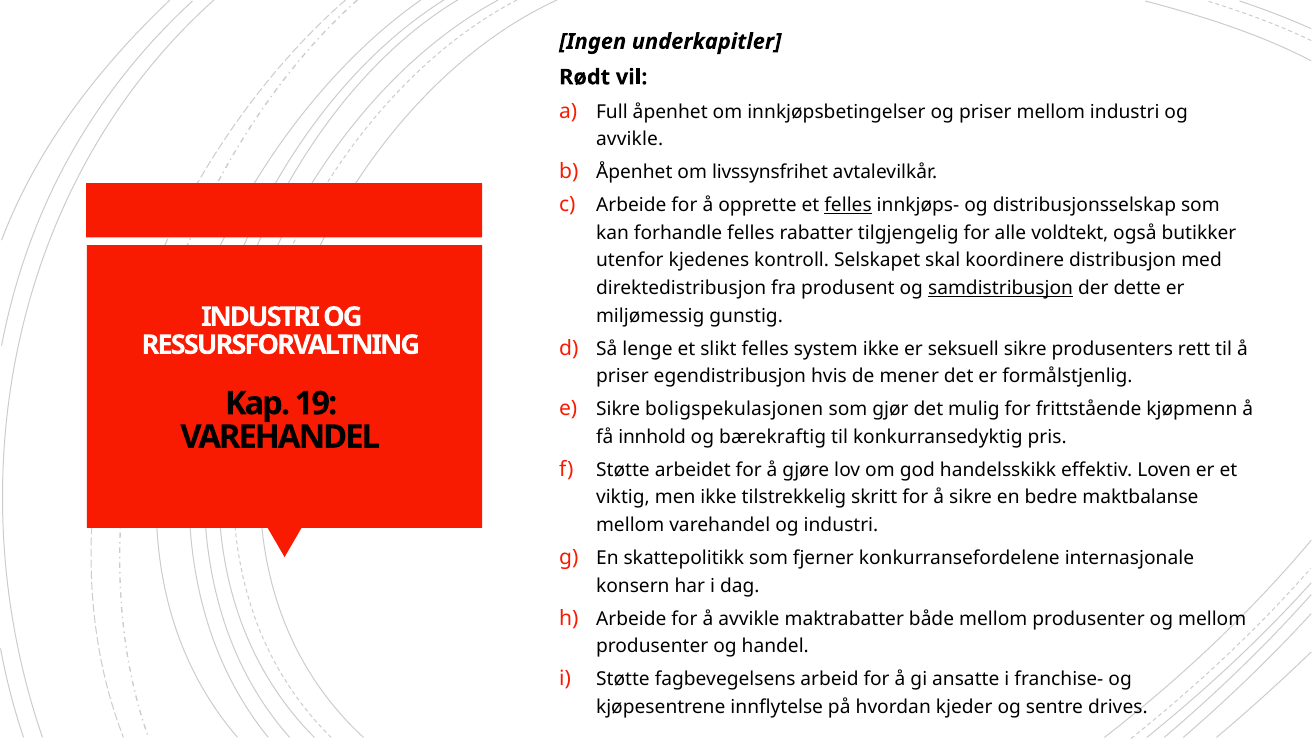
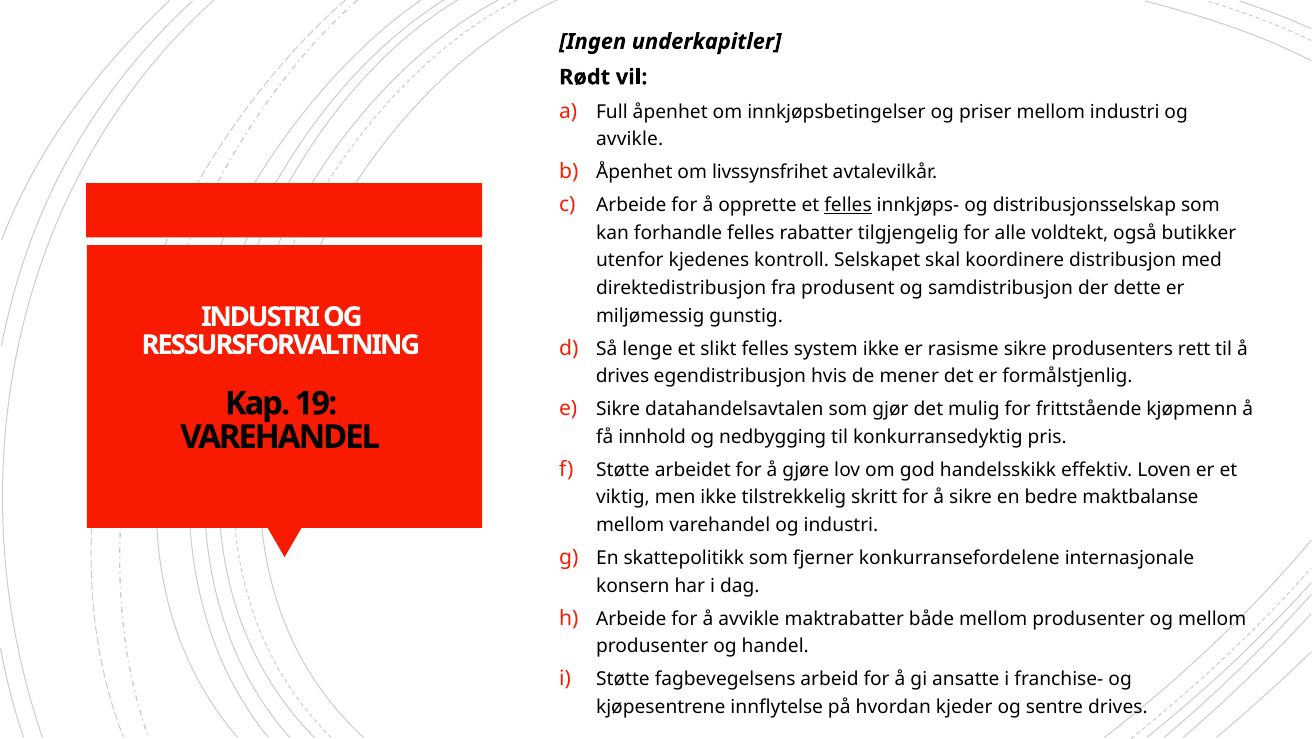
samdistribusjon underline: present -> none
seksuell: seksuell -> rasisme
priser at (622, 376): priser -> drives
boligspekulasjonen: boligspekulasjonen -> datahandelsavtalen
bærekraftig: bærekraftig -> nedbygging
